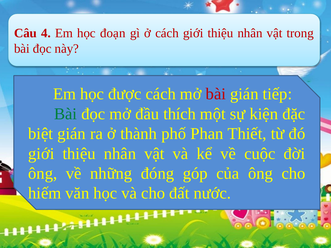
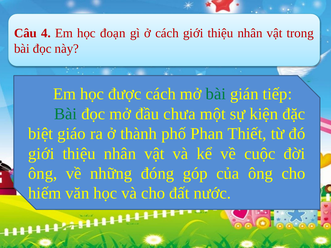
bài at (216, 94) colour: red -> green
thích: thích -> chưa
biệt gián: gián -> giáo
